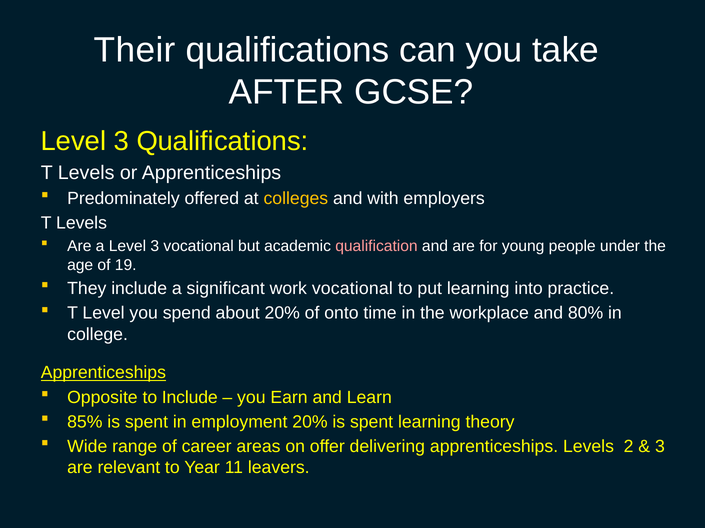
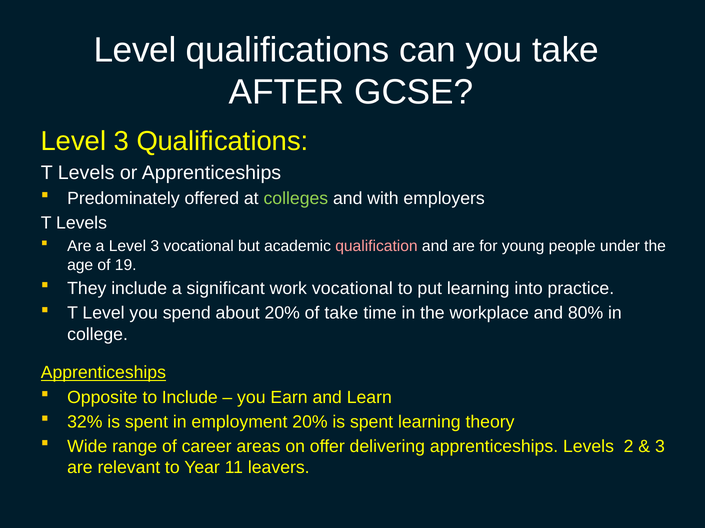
Their at (135, 50): Their -> Level
colleges colour: yellow -> light green
of onto: onto -> take
85%: 85% -> 32%
